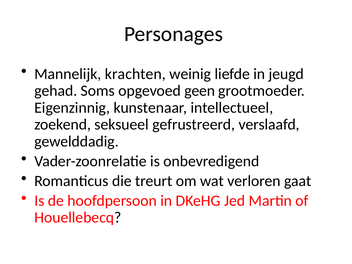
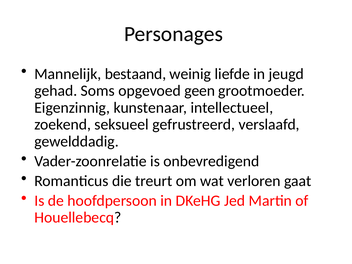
krachten: krachten -> bestaand
